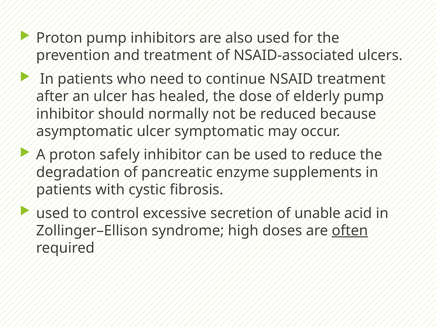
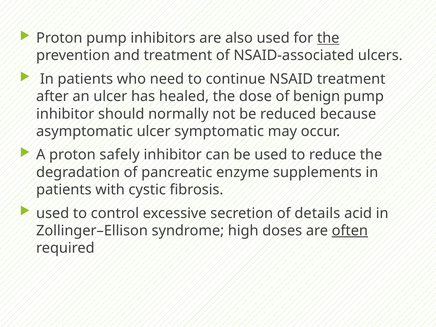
the at (328, 38) underline: none -> present
elderly: elderly -> benign
unable: unable -> details
